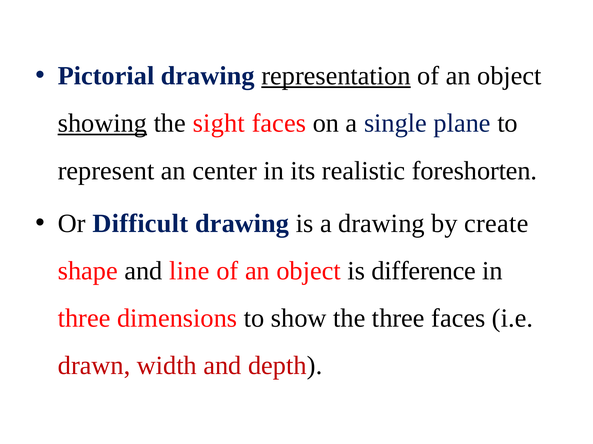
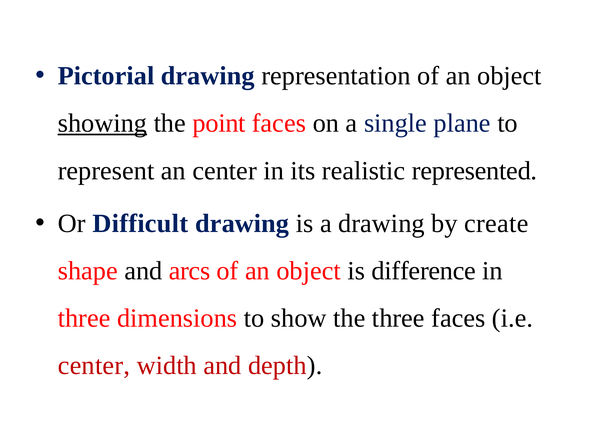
representation underline: present -> none
sight: sight -> point
foreshorten: foreshorten -> represented
line: line -> arcs
drawn at (94, 366): drawn -> center
